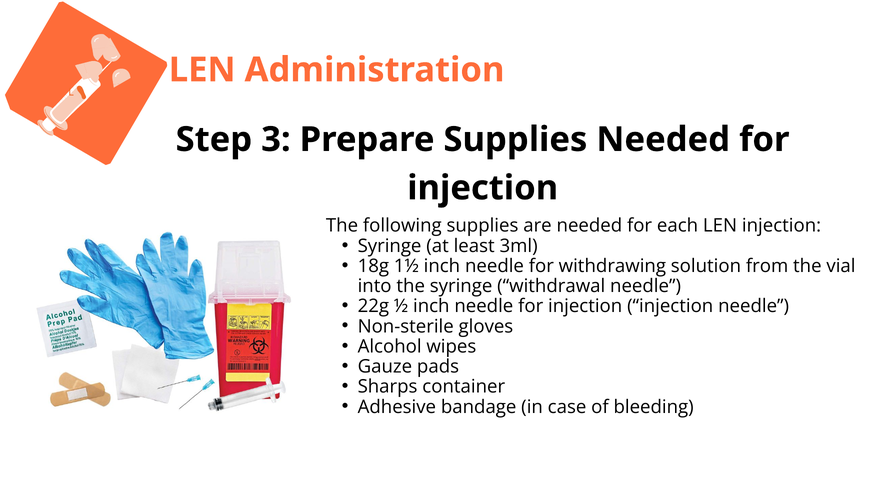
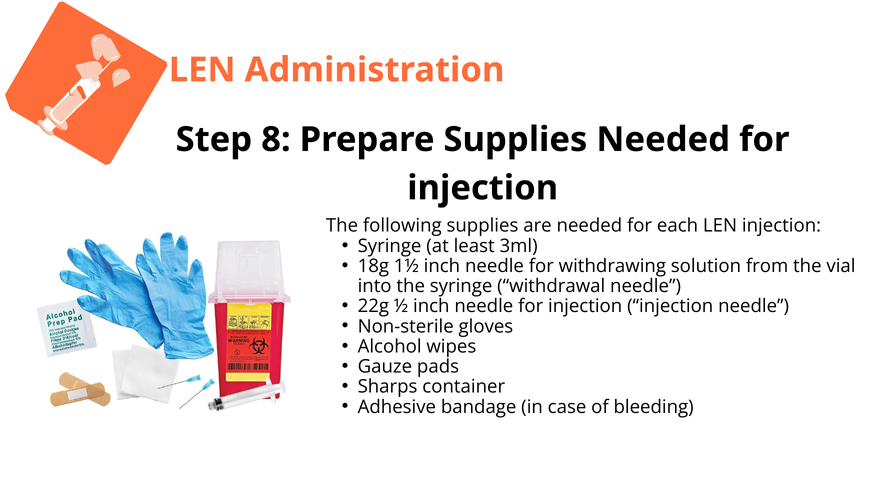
3: 3 -> 8
